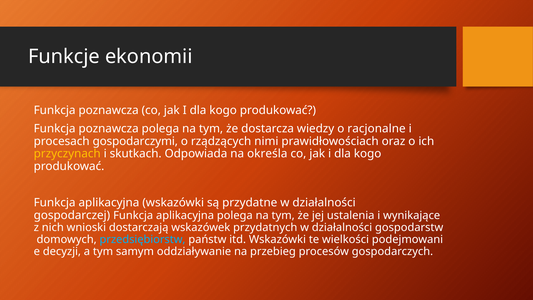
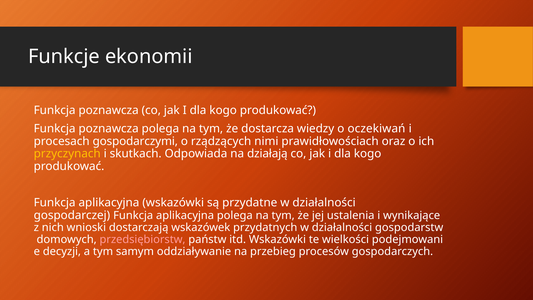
racjonalne: racjonalne -> oczekiwań
określa: określa -> działają
przedsiębiorstw colour: light blue -> pink
